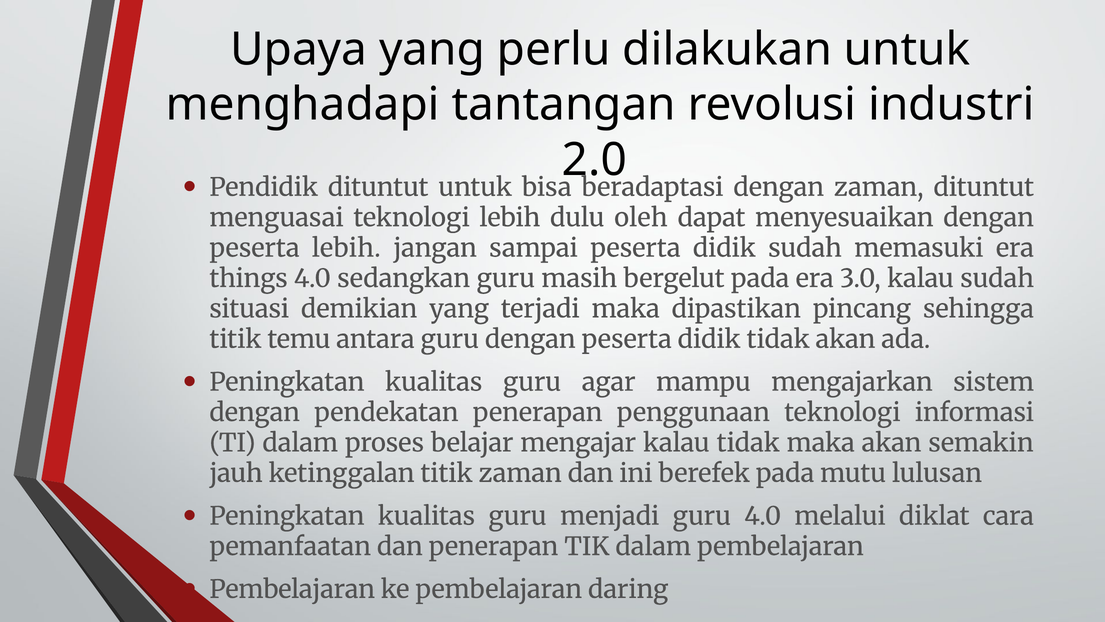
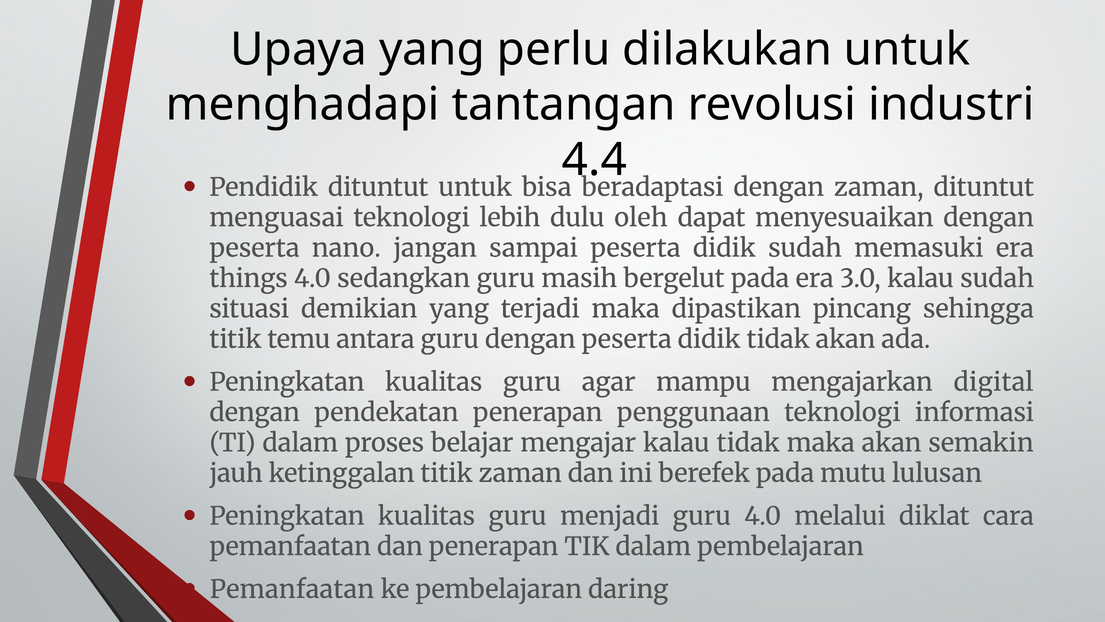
2.0: 2.0 -> 4.4
peserta lebih: lebih -> nano
sistem: sistem -> digital
Pembelajaran at (292, 589): Pembelajaran -> Pemanfaatan
